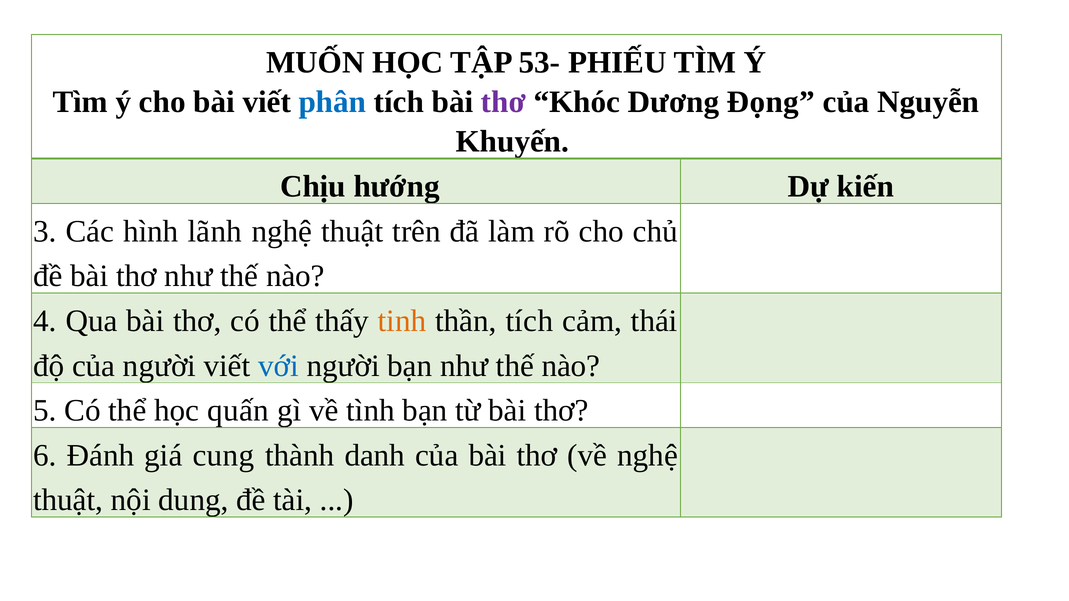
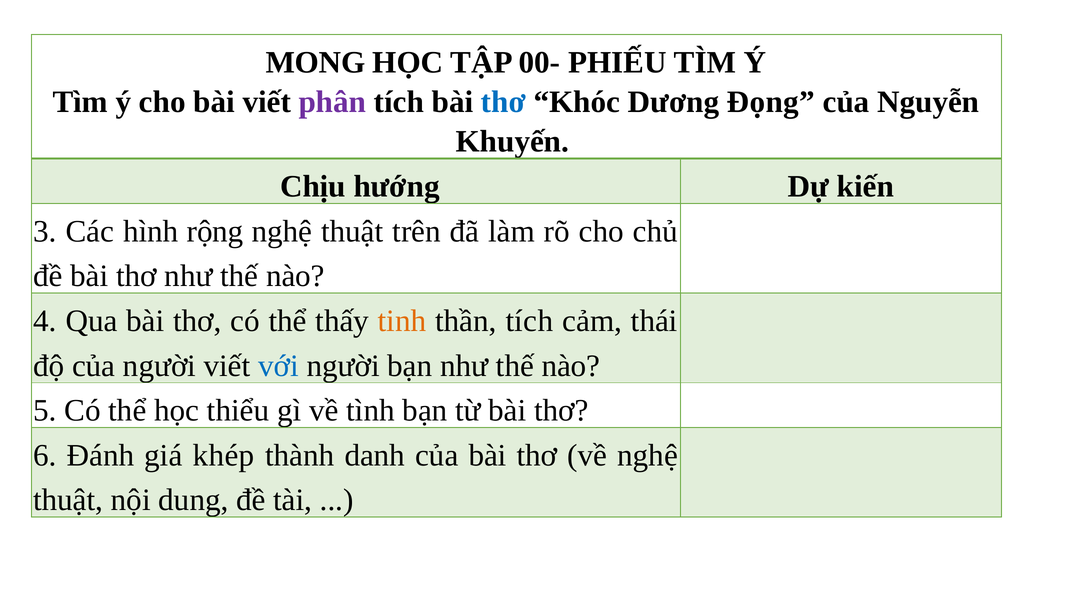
MUỐN: MUỐN -> MONG
53-: 53- -> 00-
phân colour: blue -> purple
thơ at (503, 102) colour: purple -> blue
lãnh: lãnh -> rộng
quấn: quấn -> thiểu
cung: cung -> khép
